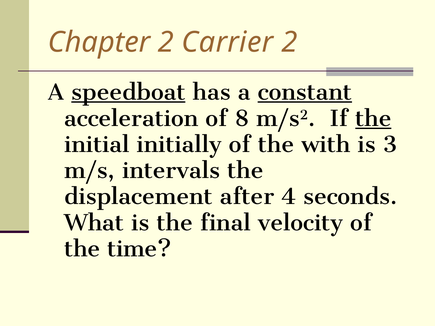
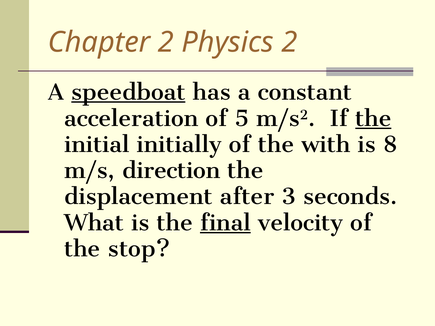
Carrier: Carrier -> Physics
constant underline: present -> none
8: 8 -> 5
3: 3 -> 8
intervals: intervals -> direction
4: 4 -> 3
final underline: none -> present
time: time -> stop
